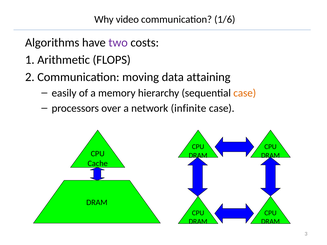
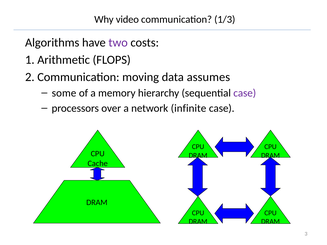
1/6: 1/6 -> 1/3
attaining: attaining -> assumes
easily: easily -> some
case at (245, 93) colour: orange -> purple
